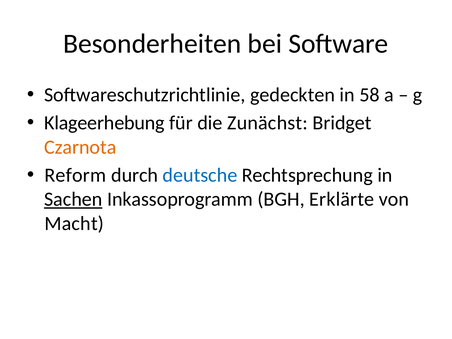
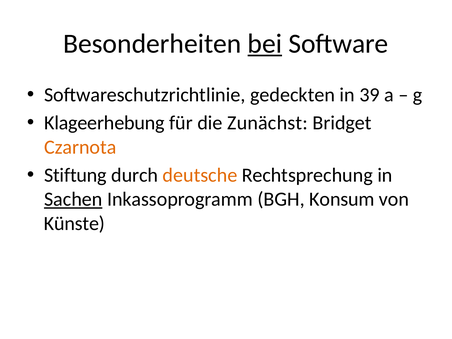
bei underline: none -> present
58: 58 -> 39
Reform: Reform -> Stiftung
deutsche colour: blue -> orange
Erklärte: Erklärte -> Konsum
Macht: Macht -> Künste
